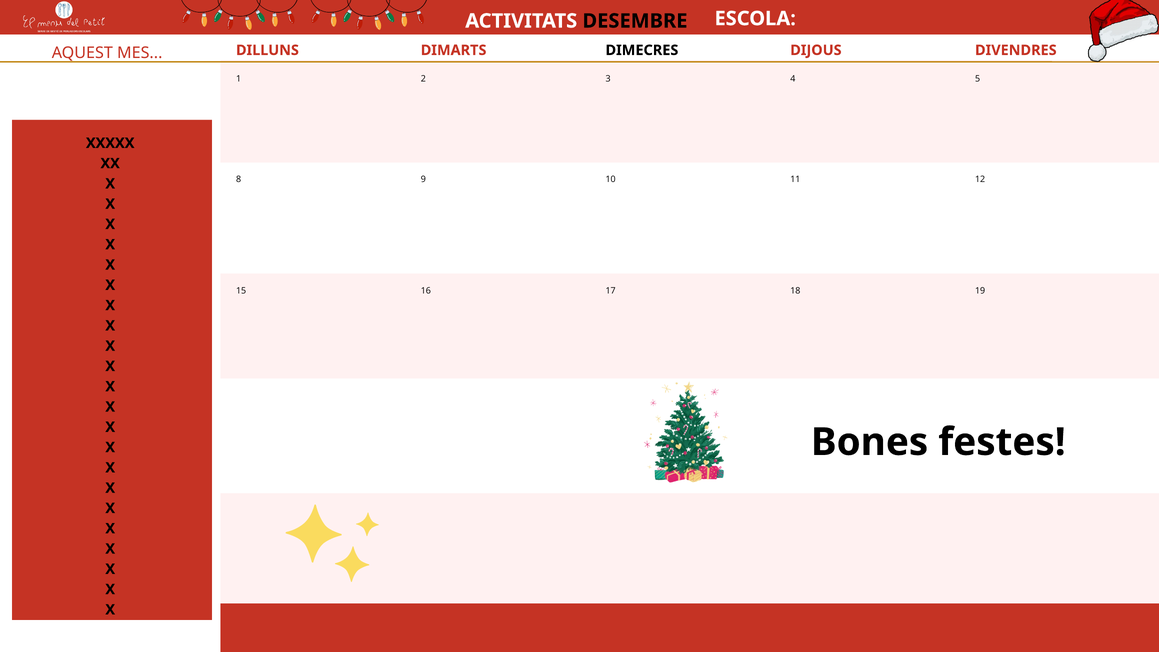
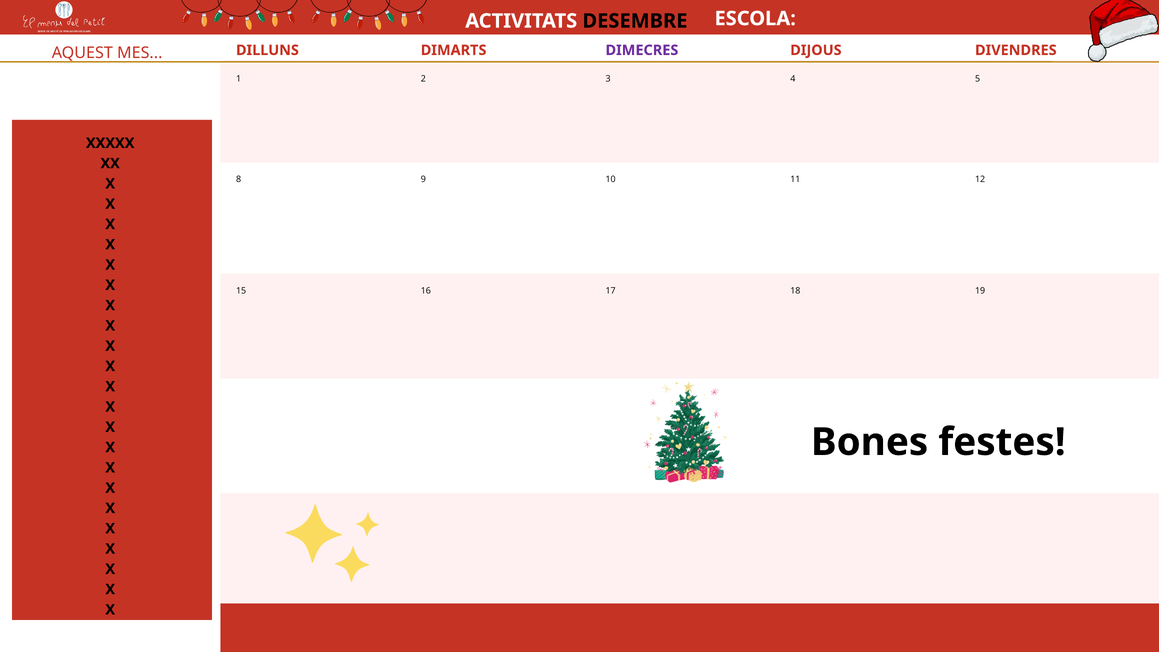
DIMECRES colour: black -> purple
